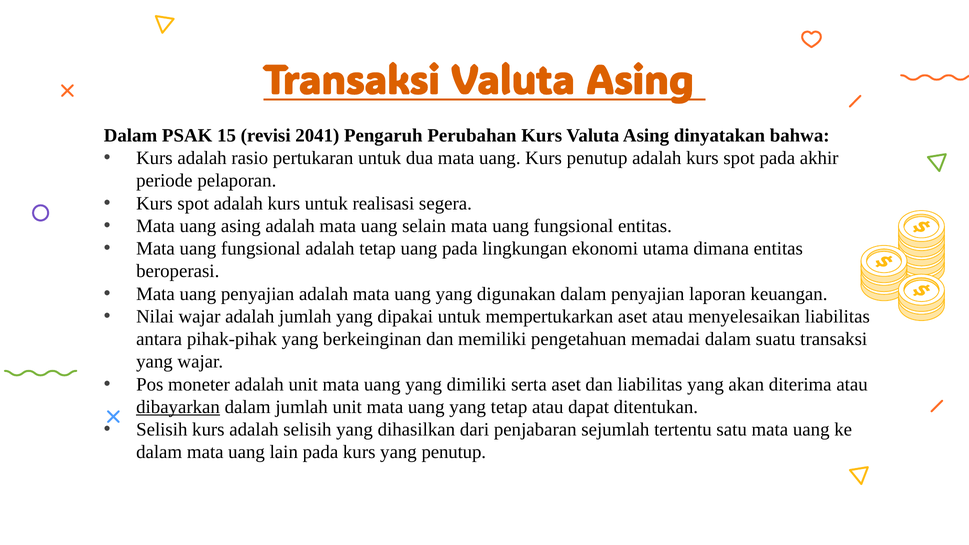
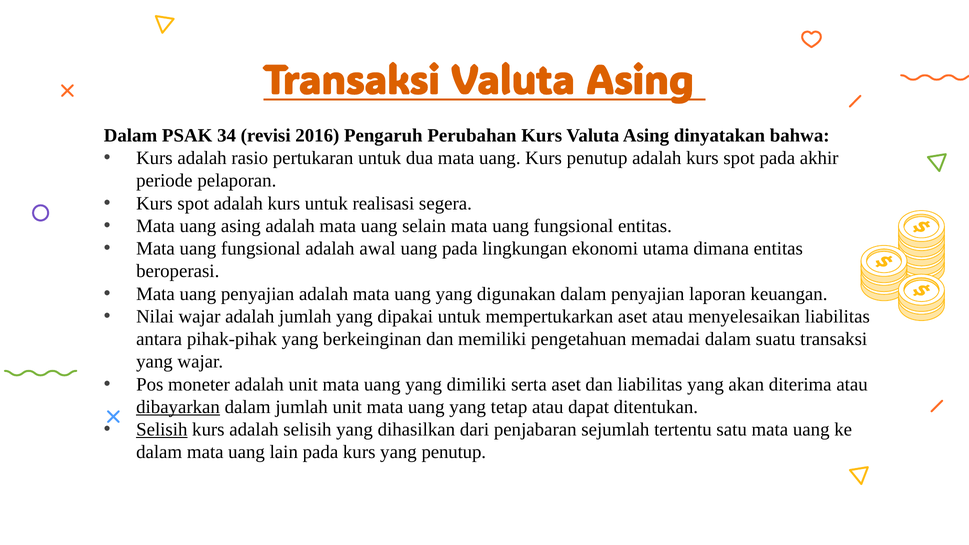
15: 15 -> 34
2041: 2041 -> 2016
adalah tetap: tetap -> awal
Selisih at (162, 430) underline: none -> present
